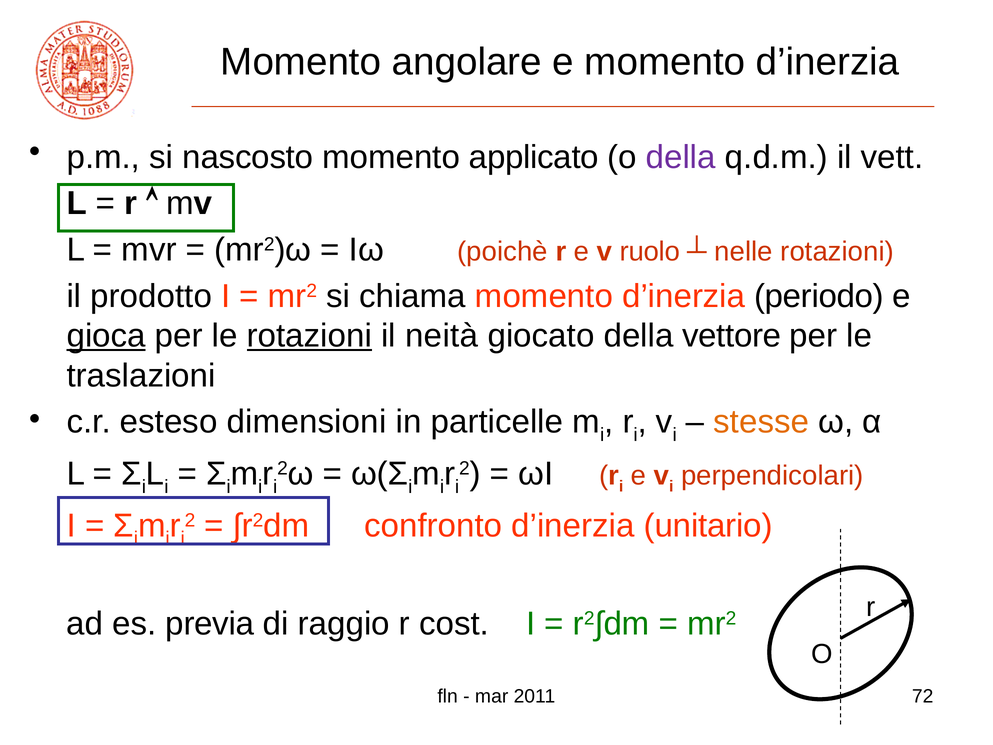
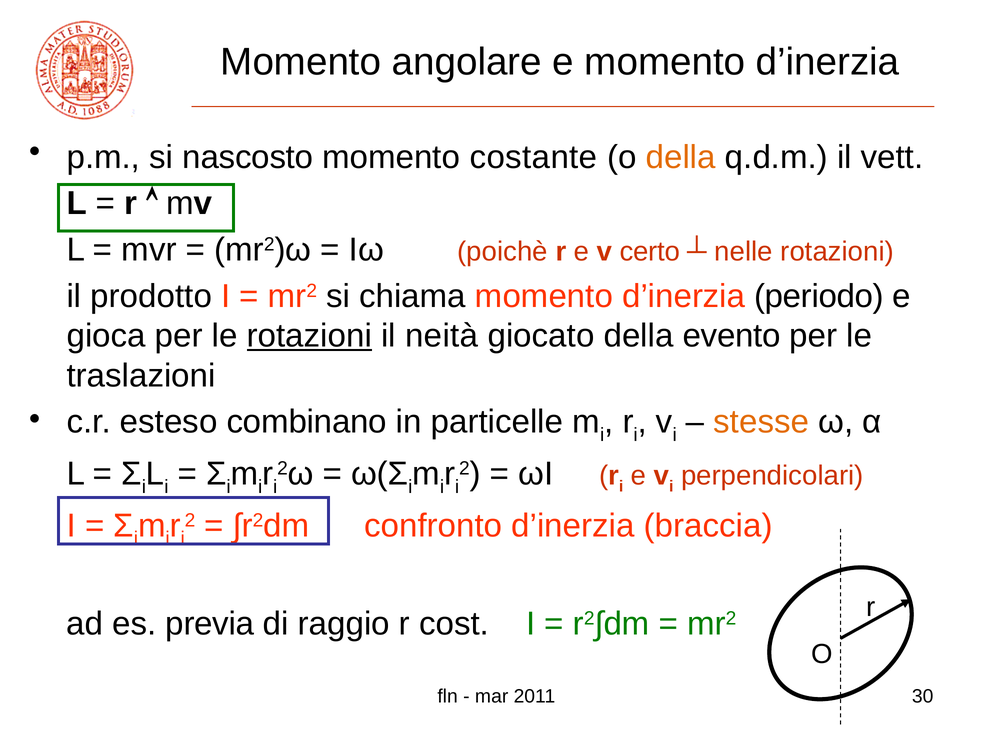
applicato: applicato -> costante
della at (681, 157) colour: purple -> orange
ruolo: ruolo -> certo
gioca underline: present -> none
vettore: vettore -> evento
dimensioni: dimensioni -> combinano
unitario: unitario -> braccia
72: 72 -> 30
